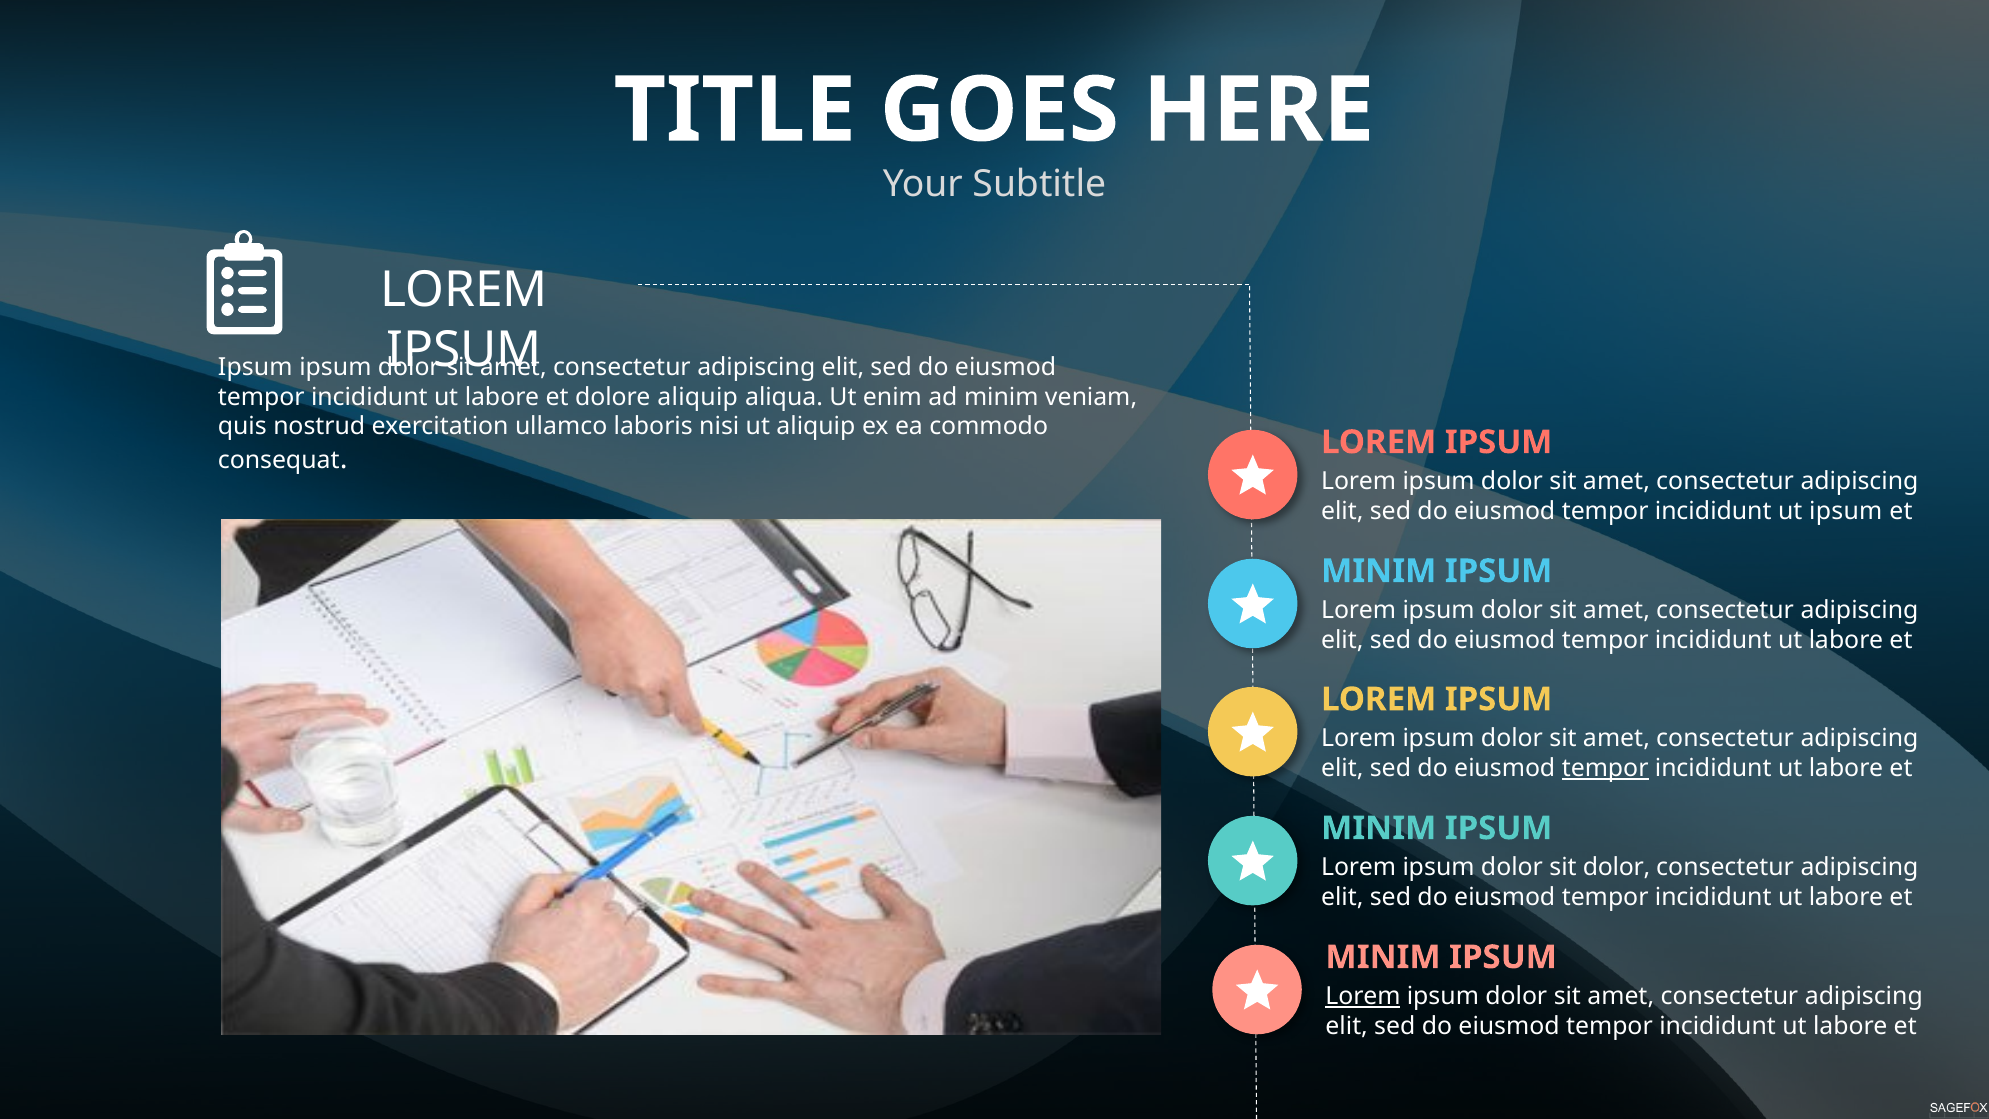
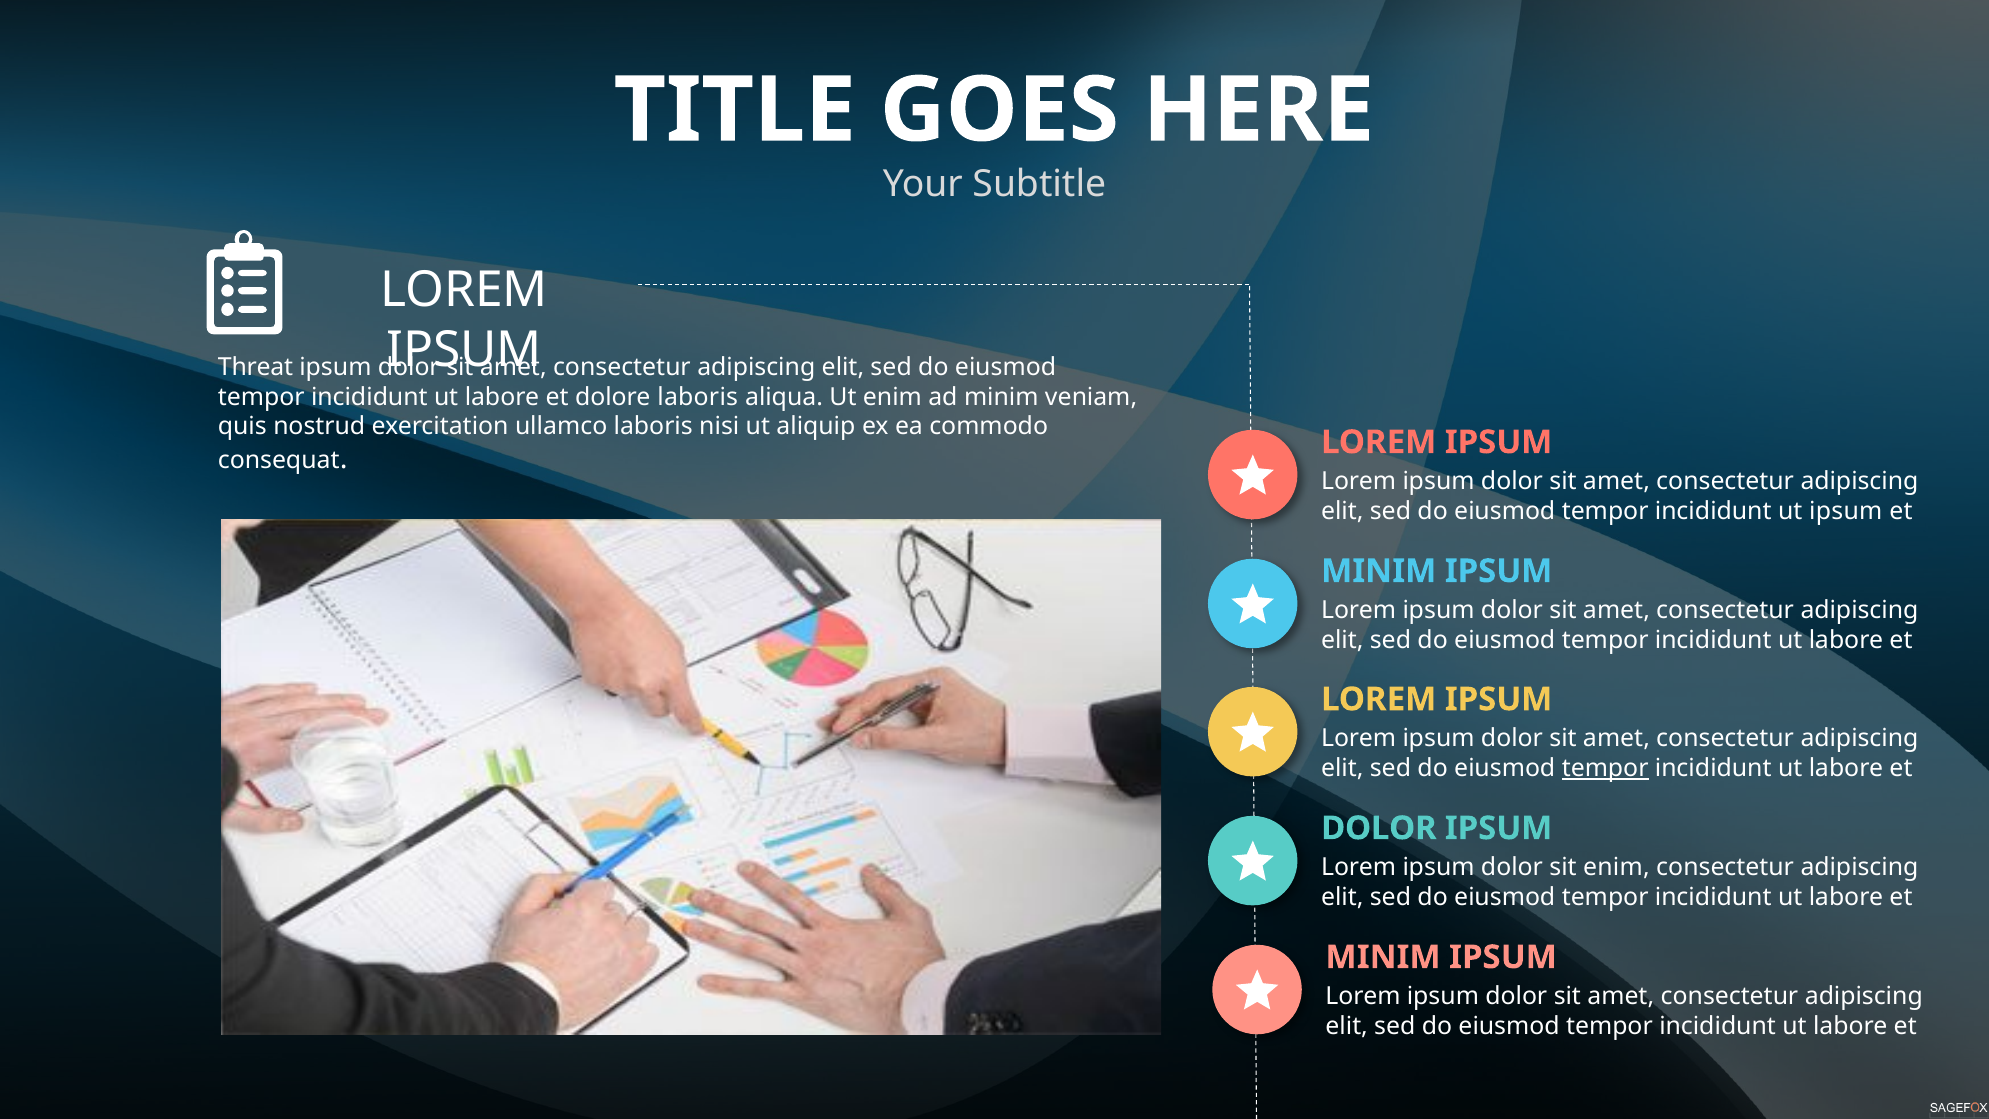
Ipsum at (255, 367): Ipsum -> Threat
dolore aliquip: aliquip -> laboris
MINIM at (1379, 828): MINIM -> DOLOR
sit dolor: dolor -> enim
Lorem at (1363, 996) underline: present -> none
